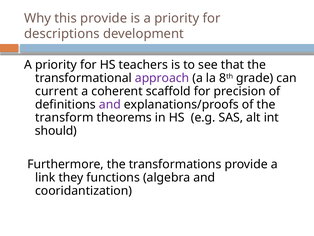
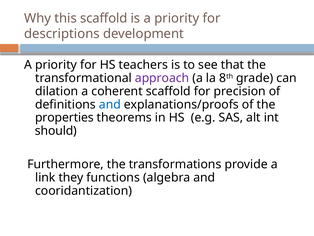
this provide: provide -> scaffold
current: current -> dilation
and at (110, 104) colour: purple -> blue
transform: transform -> properties
